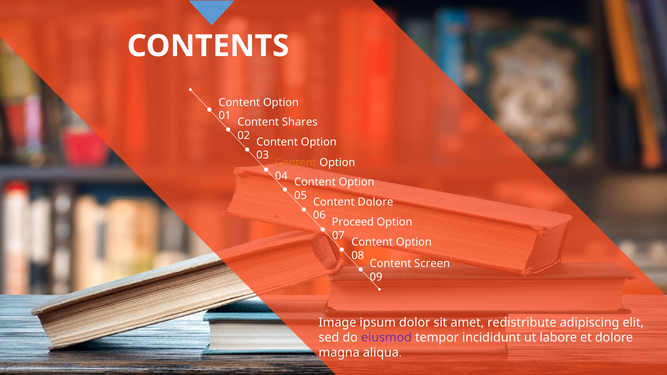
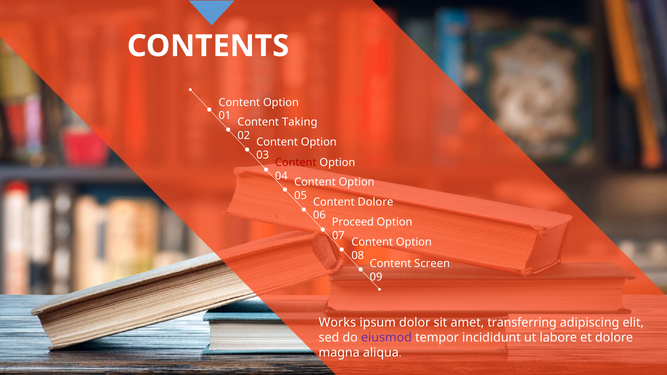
Shares: Shares -> Taking
Content at (296, 163) colour: orange -> red
Image: Image -> Works
redistribute: redistribute -> transferring
